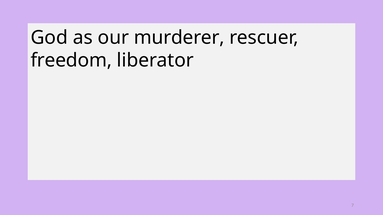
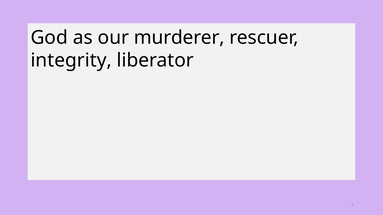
freedom: freedom -> integrity
